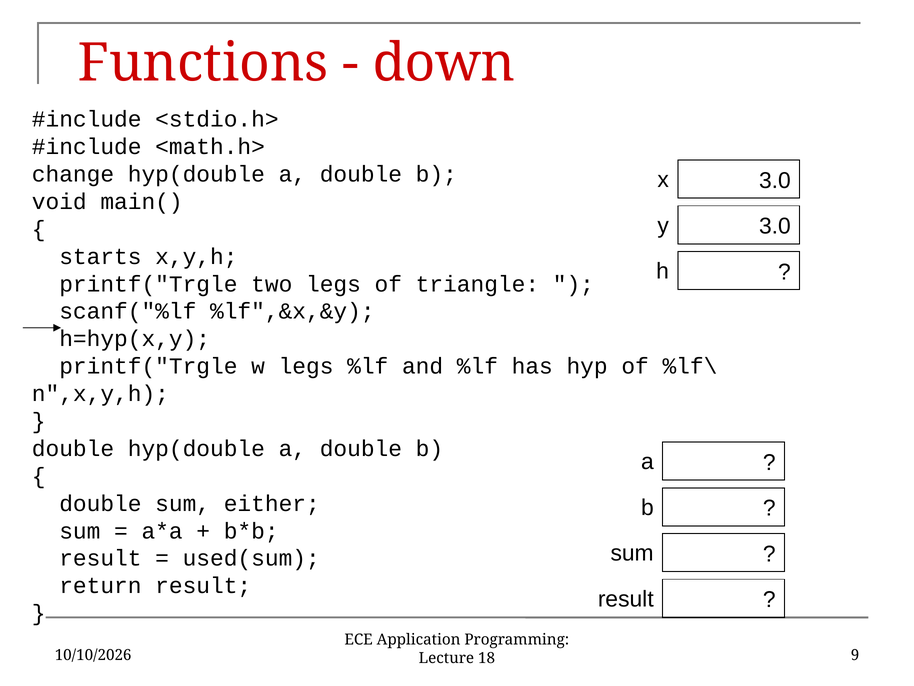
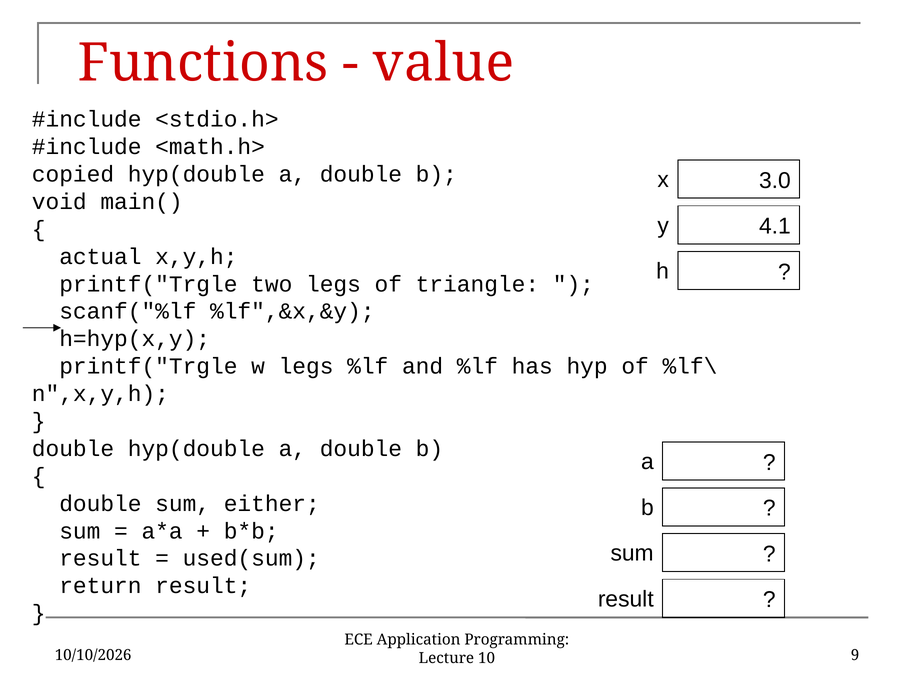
down: down -> value
change: change -> copied
3.0 at (775, 226): 3.0 -> 4.1
starts: starts -> actual
18: 18 -> 10
